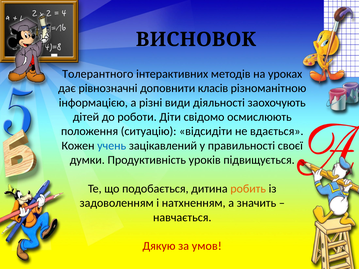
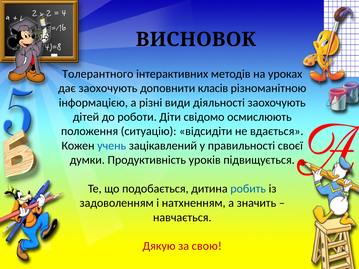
дає рівнозначні: рівнозначні -> заохочують
робить colour: orange -> blue
умов: умов -> свою
